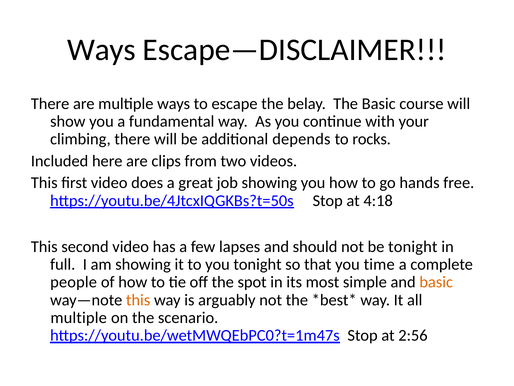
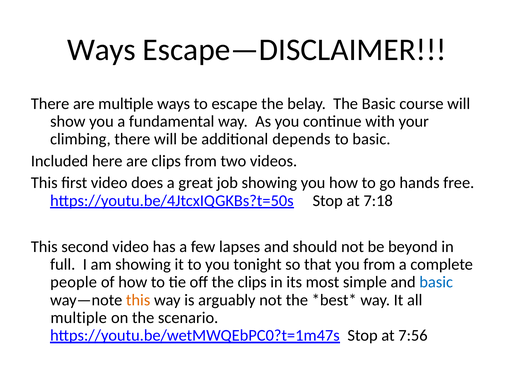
to rocks: rocks -> basic
4:18: 4:18 -> 7:18
be tonight: tonight -> beyond
you time: time -> from
the spot: spot -> clips
basic at (436, 282) colour: orange -> blue
2:56: 2:56 -> 7:56
